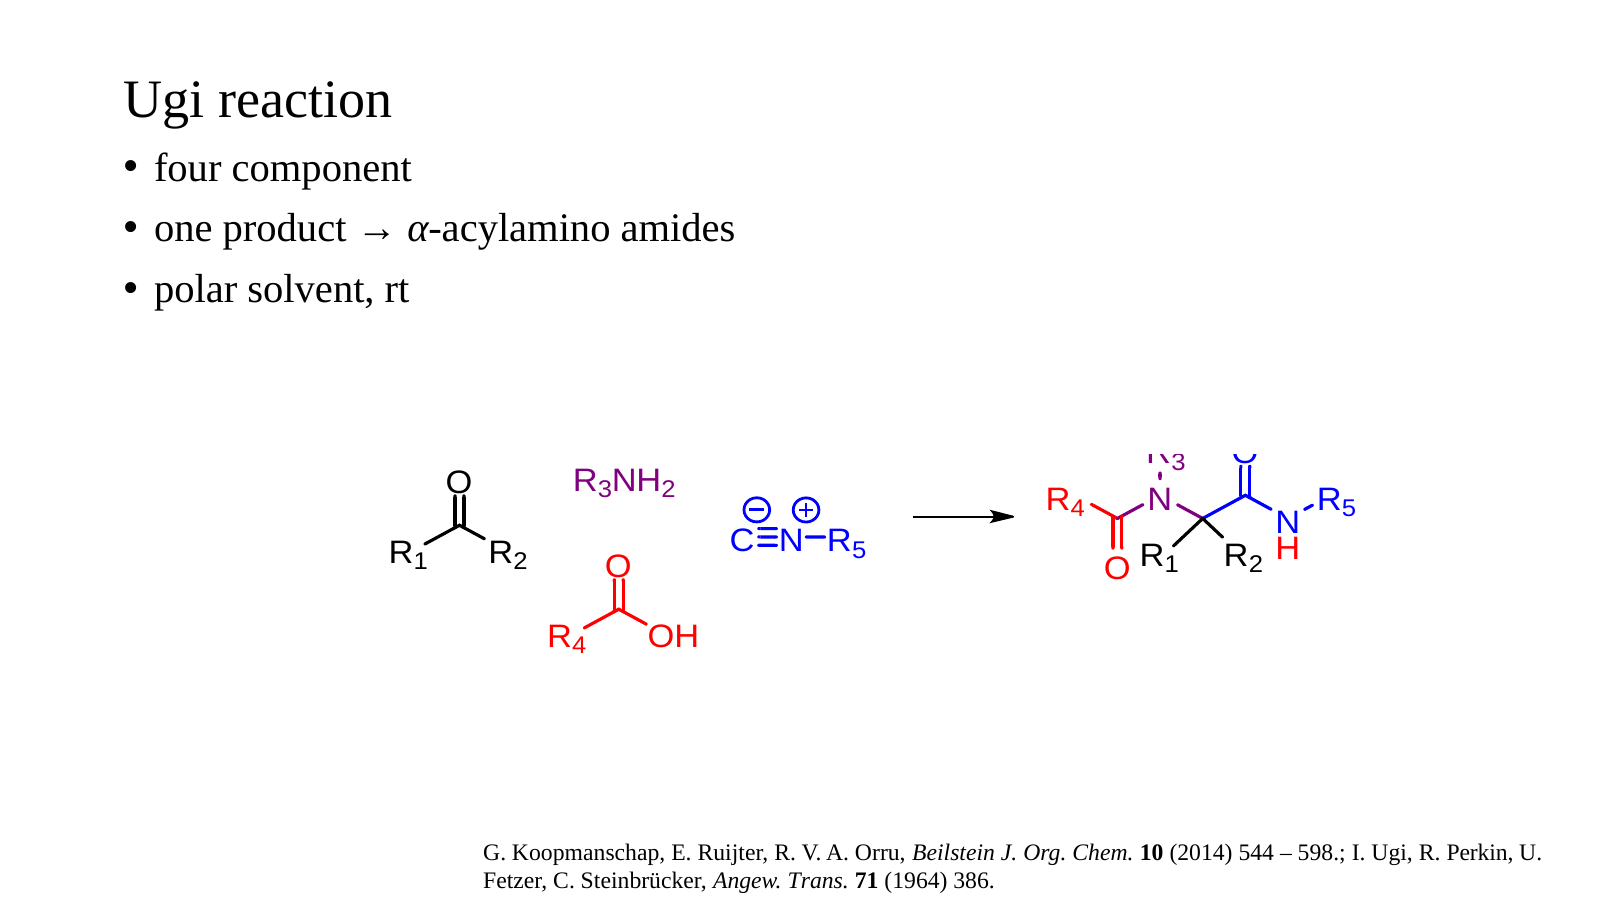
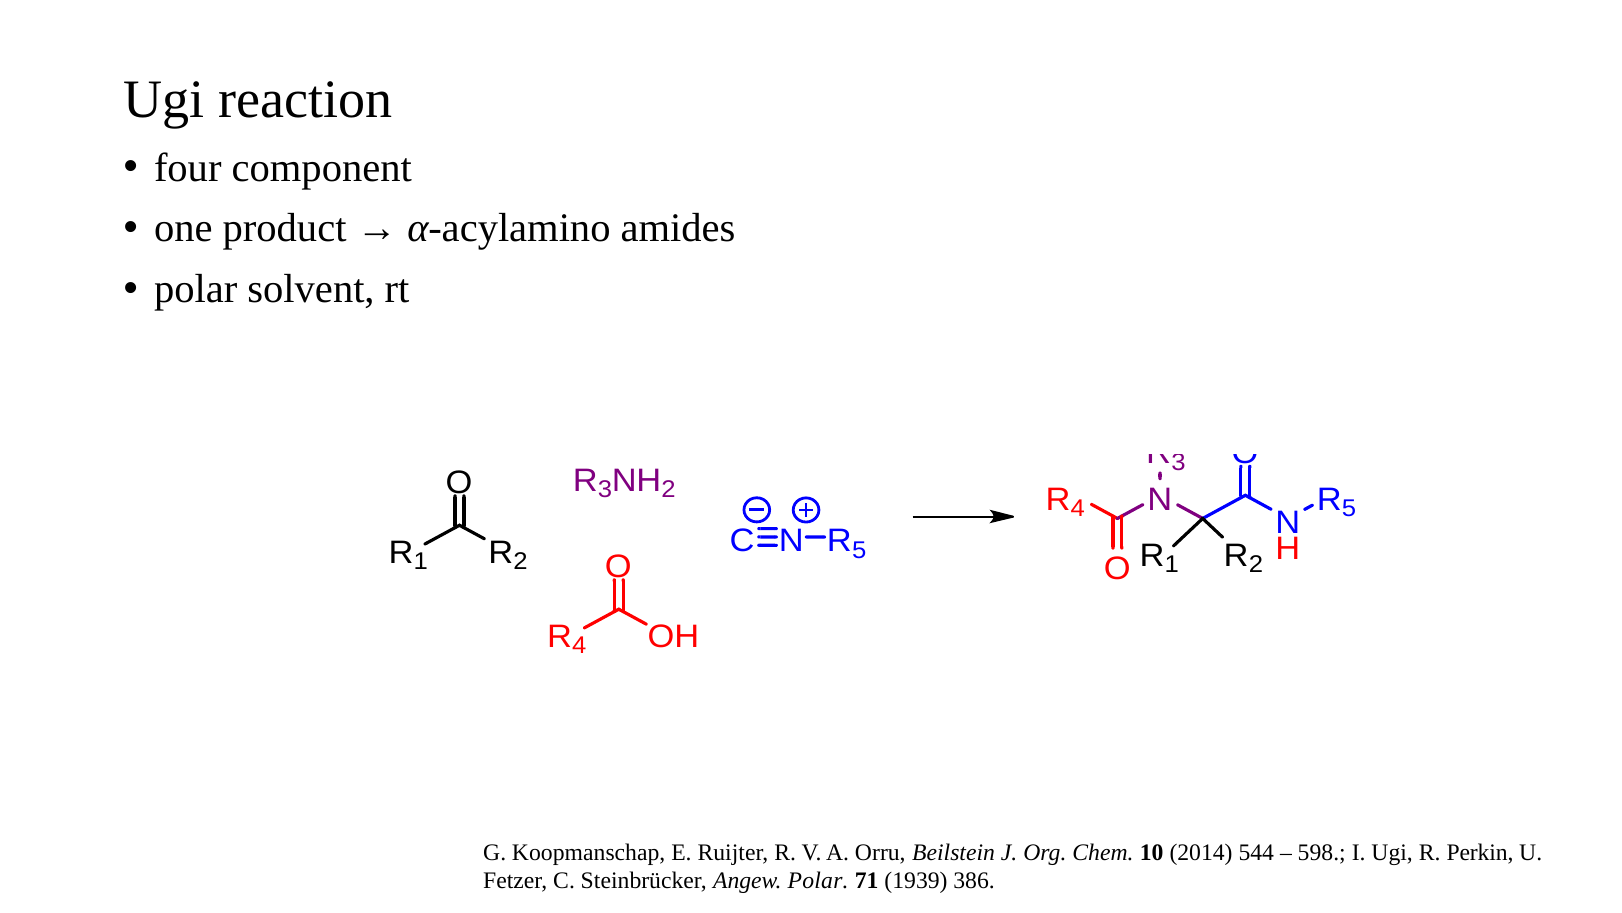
Angew Trans: Trans -> Polar
1964: 1964 -> 1939
